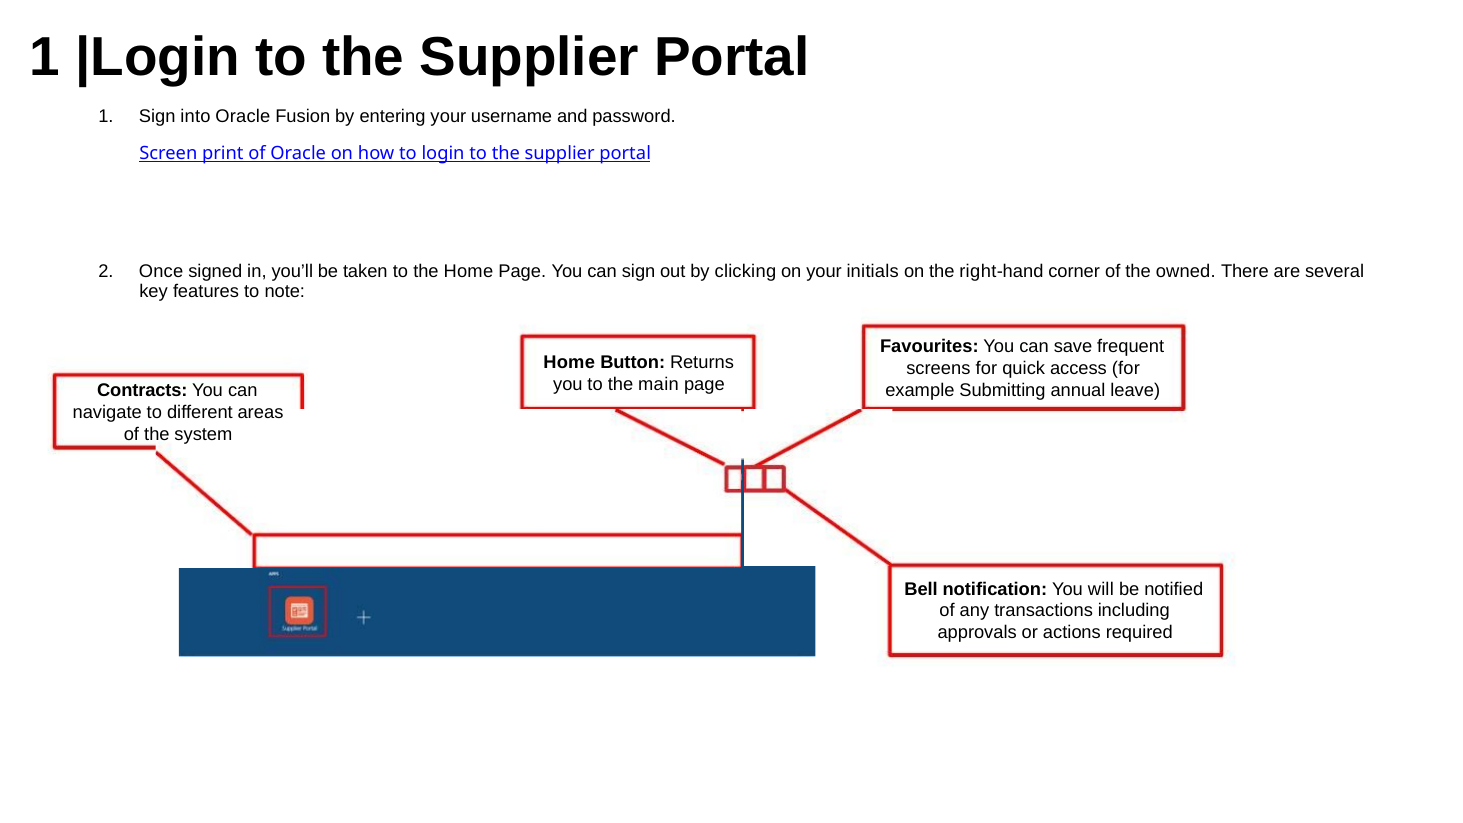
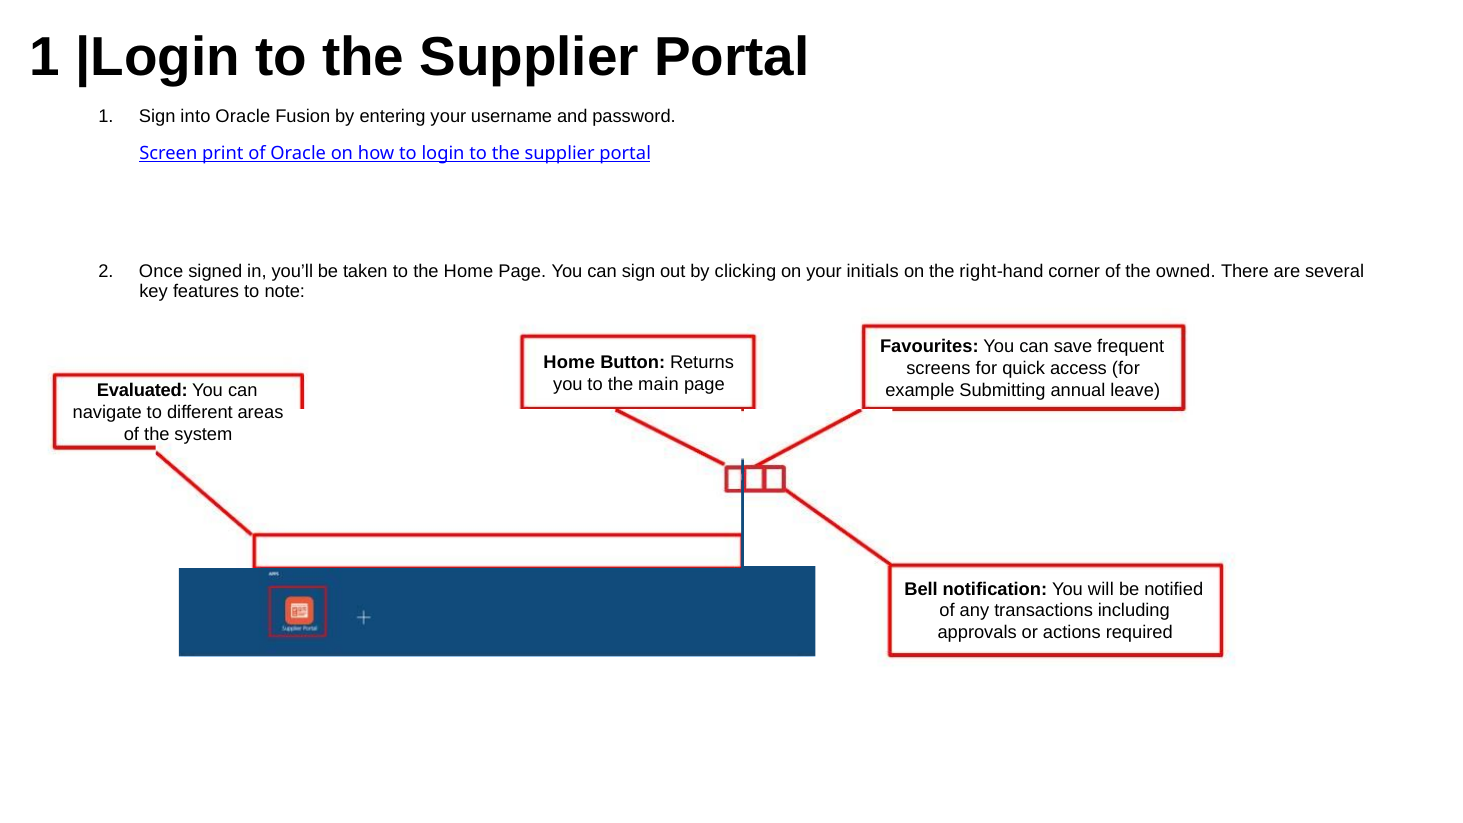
Contracts: Contracts -> Evaluated
